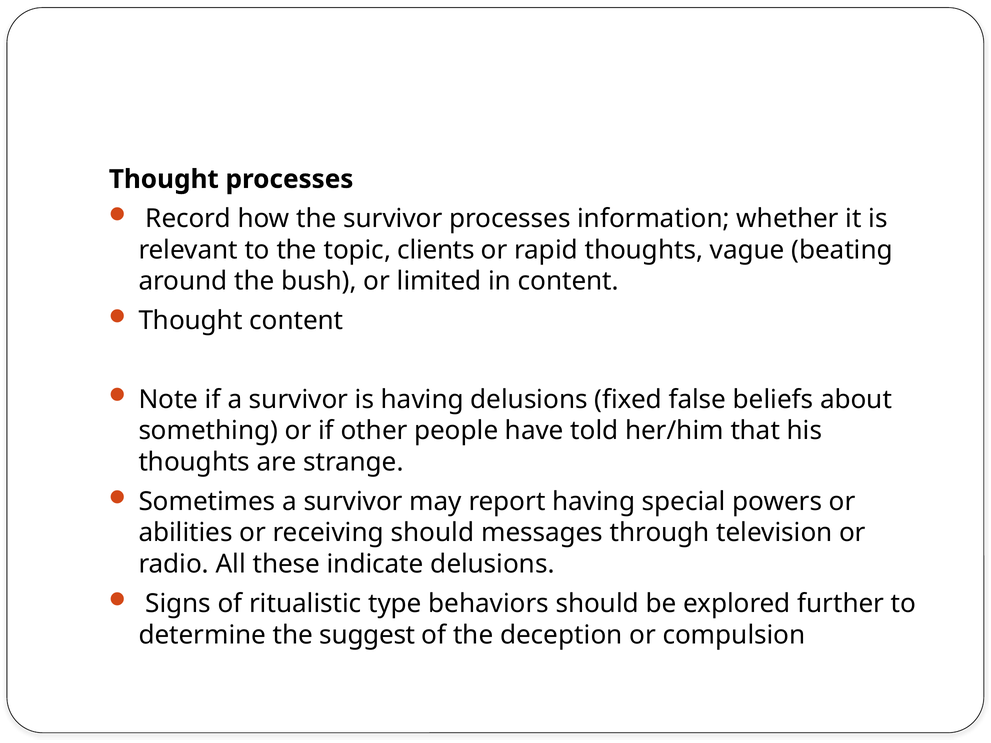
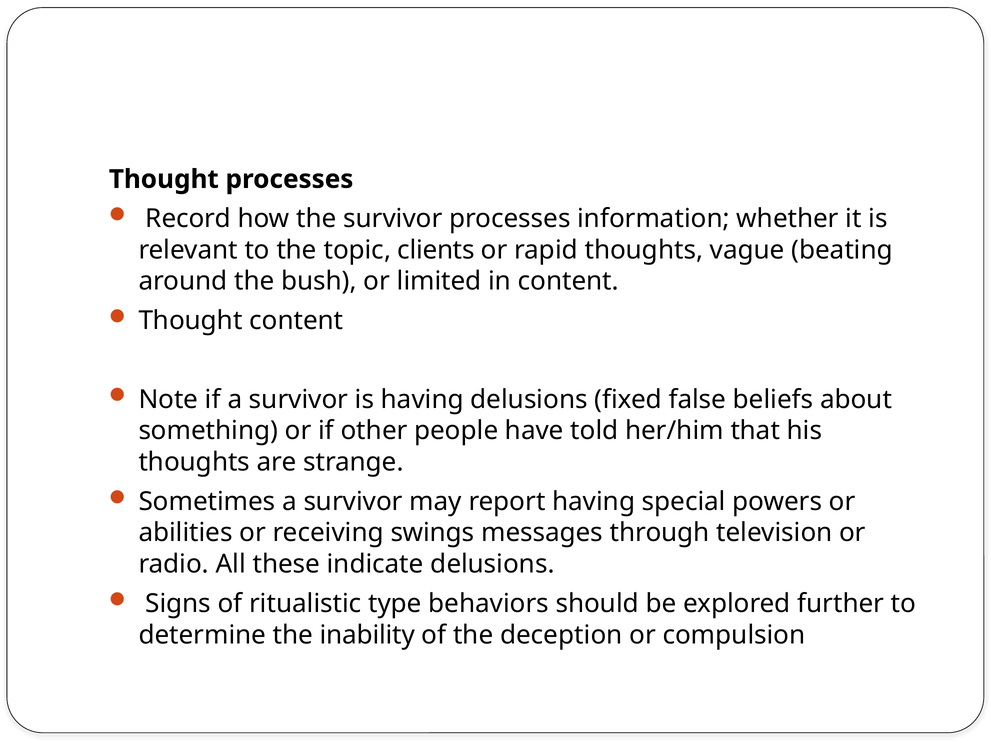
receiving should: should -> swings
suggest: suggest -> inability
